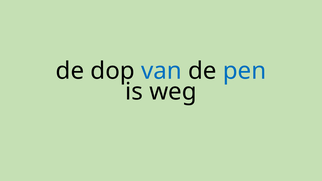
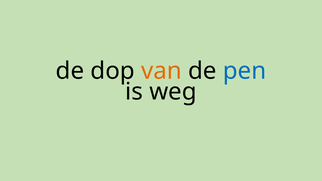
van colour: blue -> orange
